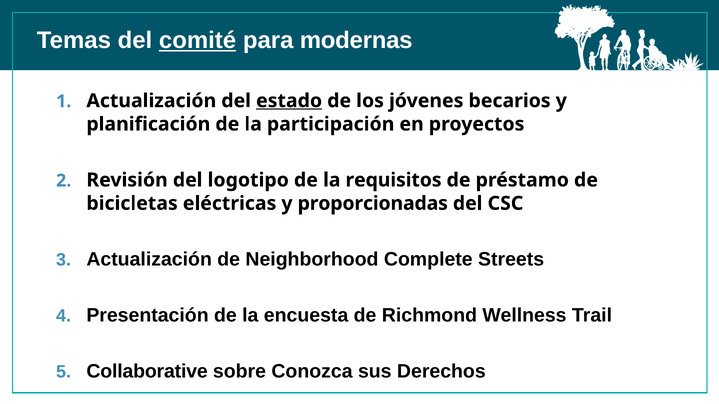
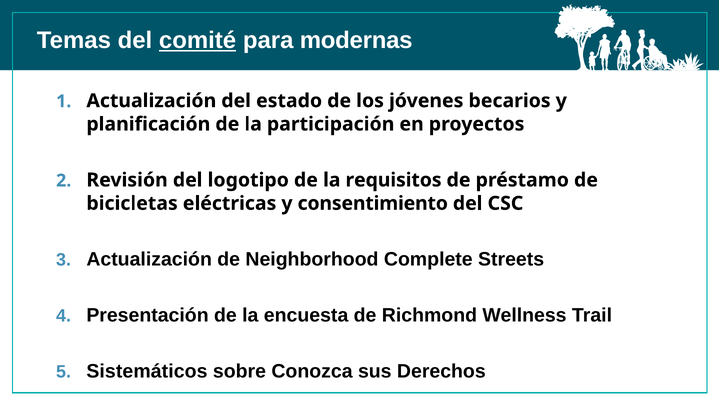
estado underline: present -> none
proporcionadas: proporcionadas -> consentimiento
Collaborative: Collaborative -> Sistemáticos
